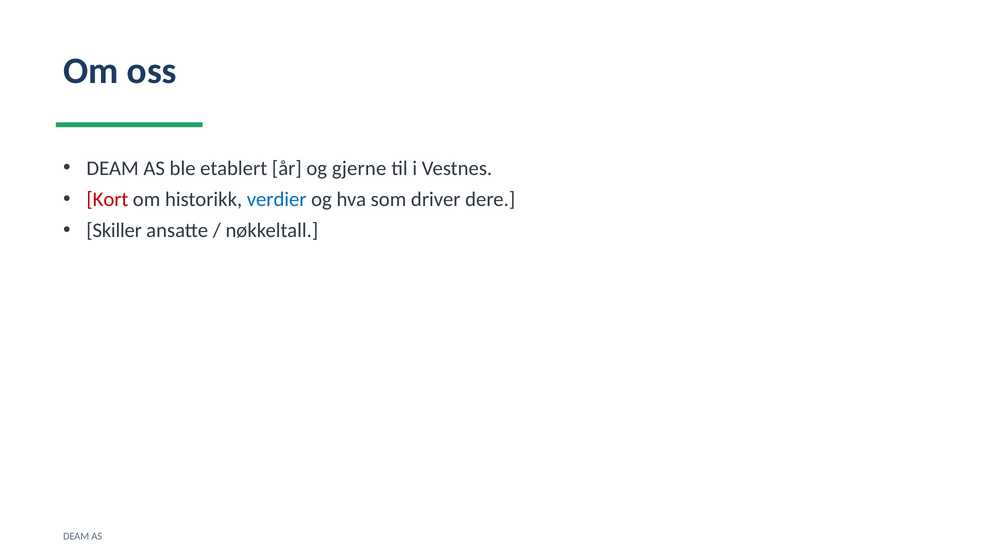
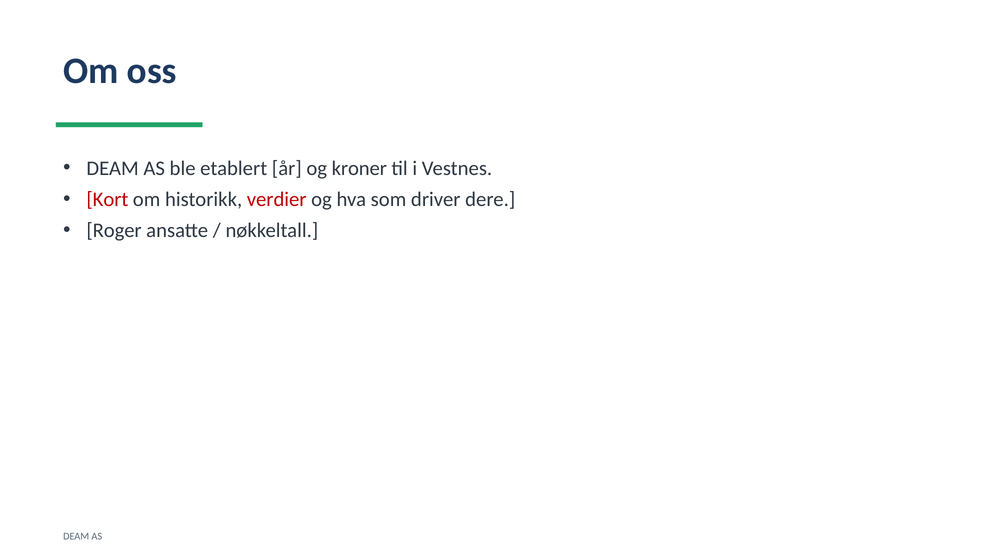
gjerne: gjerne -> kroner
verdier colour: blue -> red
Skiller: Skiller -> Roger
